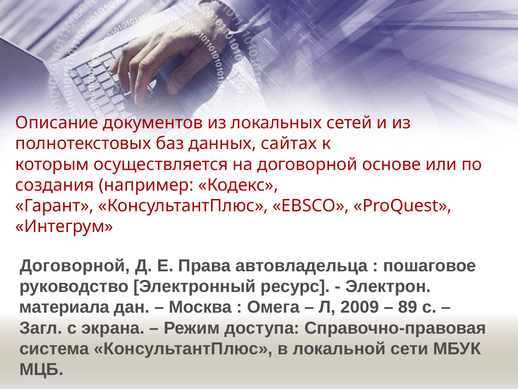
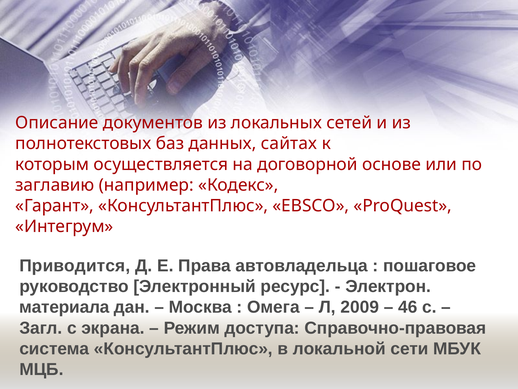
создания: создания -> заглавию
Договорной at (75, 265): Договорной -> Приводится
89: 89 -> 46
